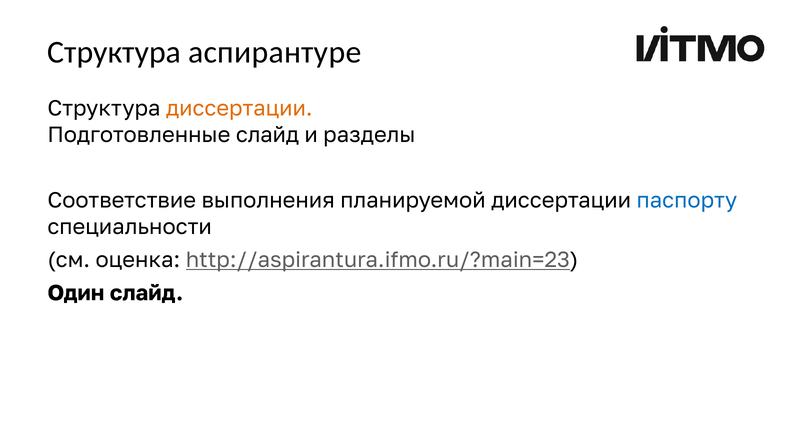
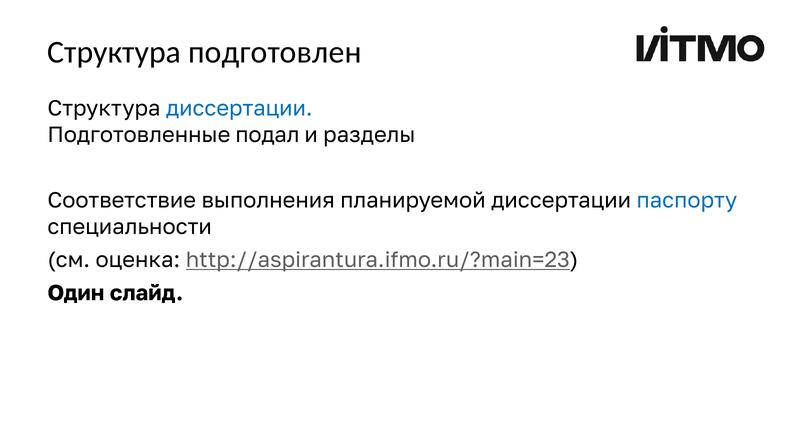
аспирантуре: аспирантуре -> подготовлен
диссертации at (239, 109) colour: orange -> blue
Подготовленные слайд: слайд -> подал
